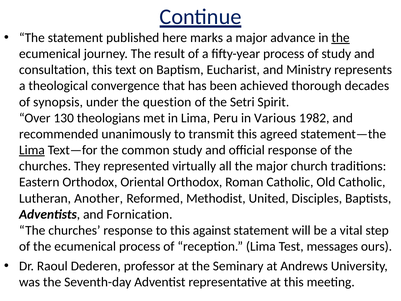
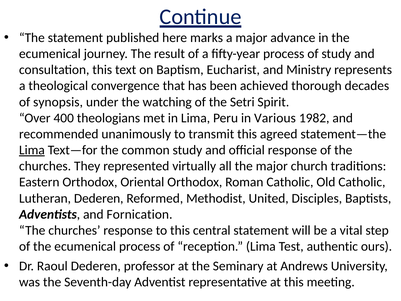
the at (341, 38) underline: present -> none
question: question -> watching
130: 130 -> 400
Lutheran Another: Another -> Dederen
against: against -> central
messages: messages -> authentic
